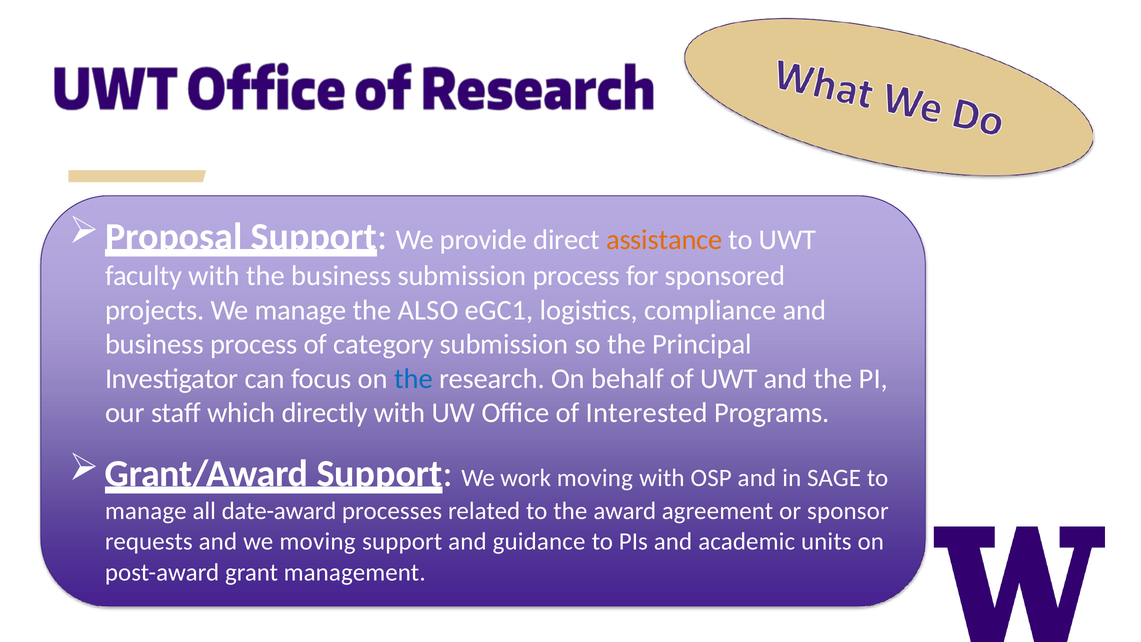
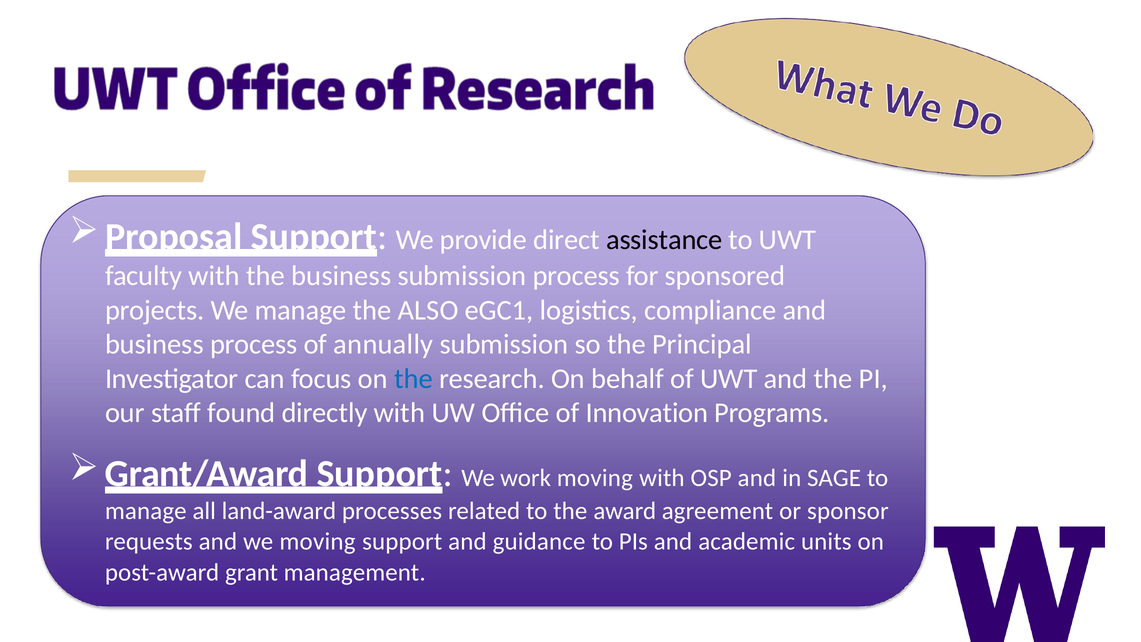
assistance colour: orange -> black
category: category -> annually
which: which -> found
Interested: Interested -> Innovation
date-award: date-award -> land-award
